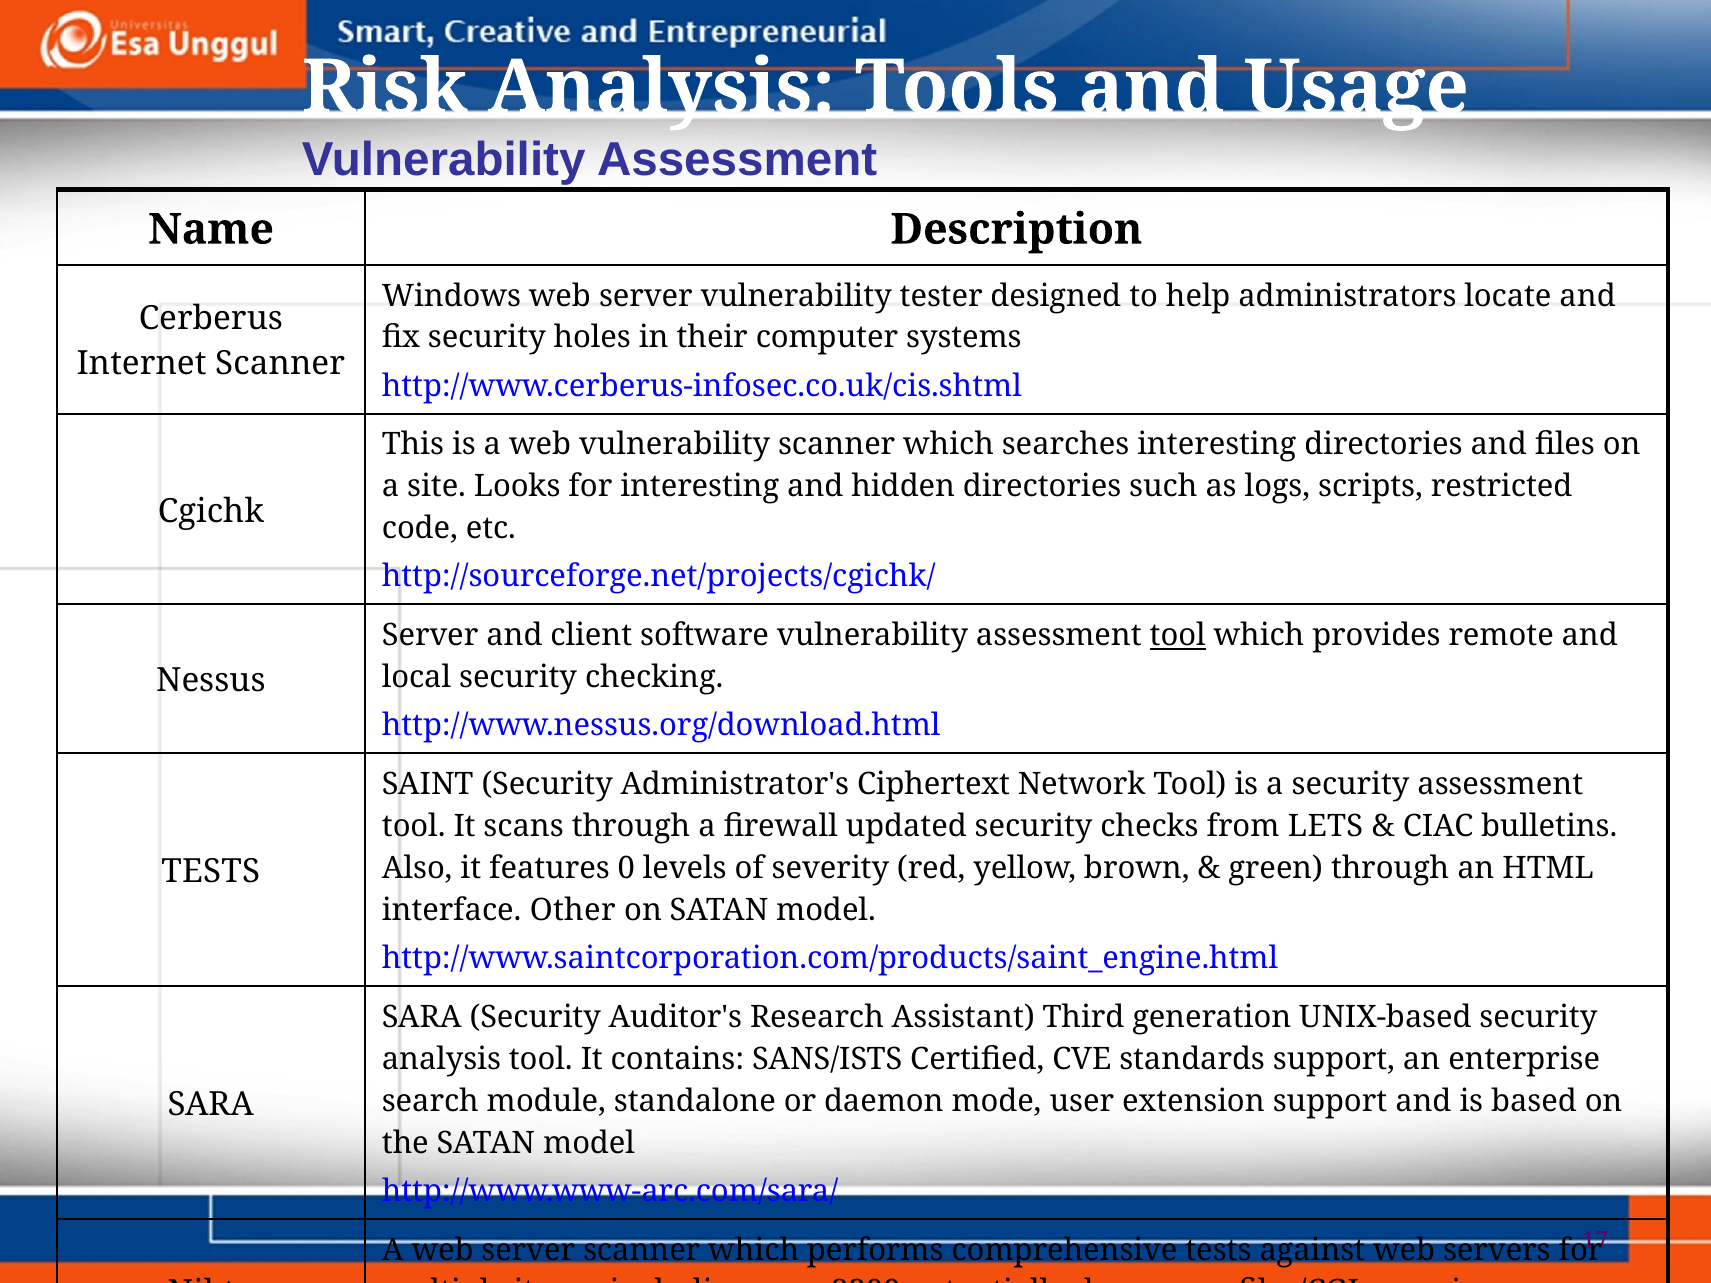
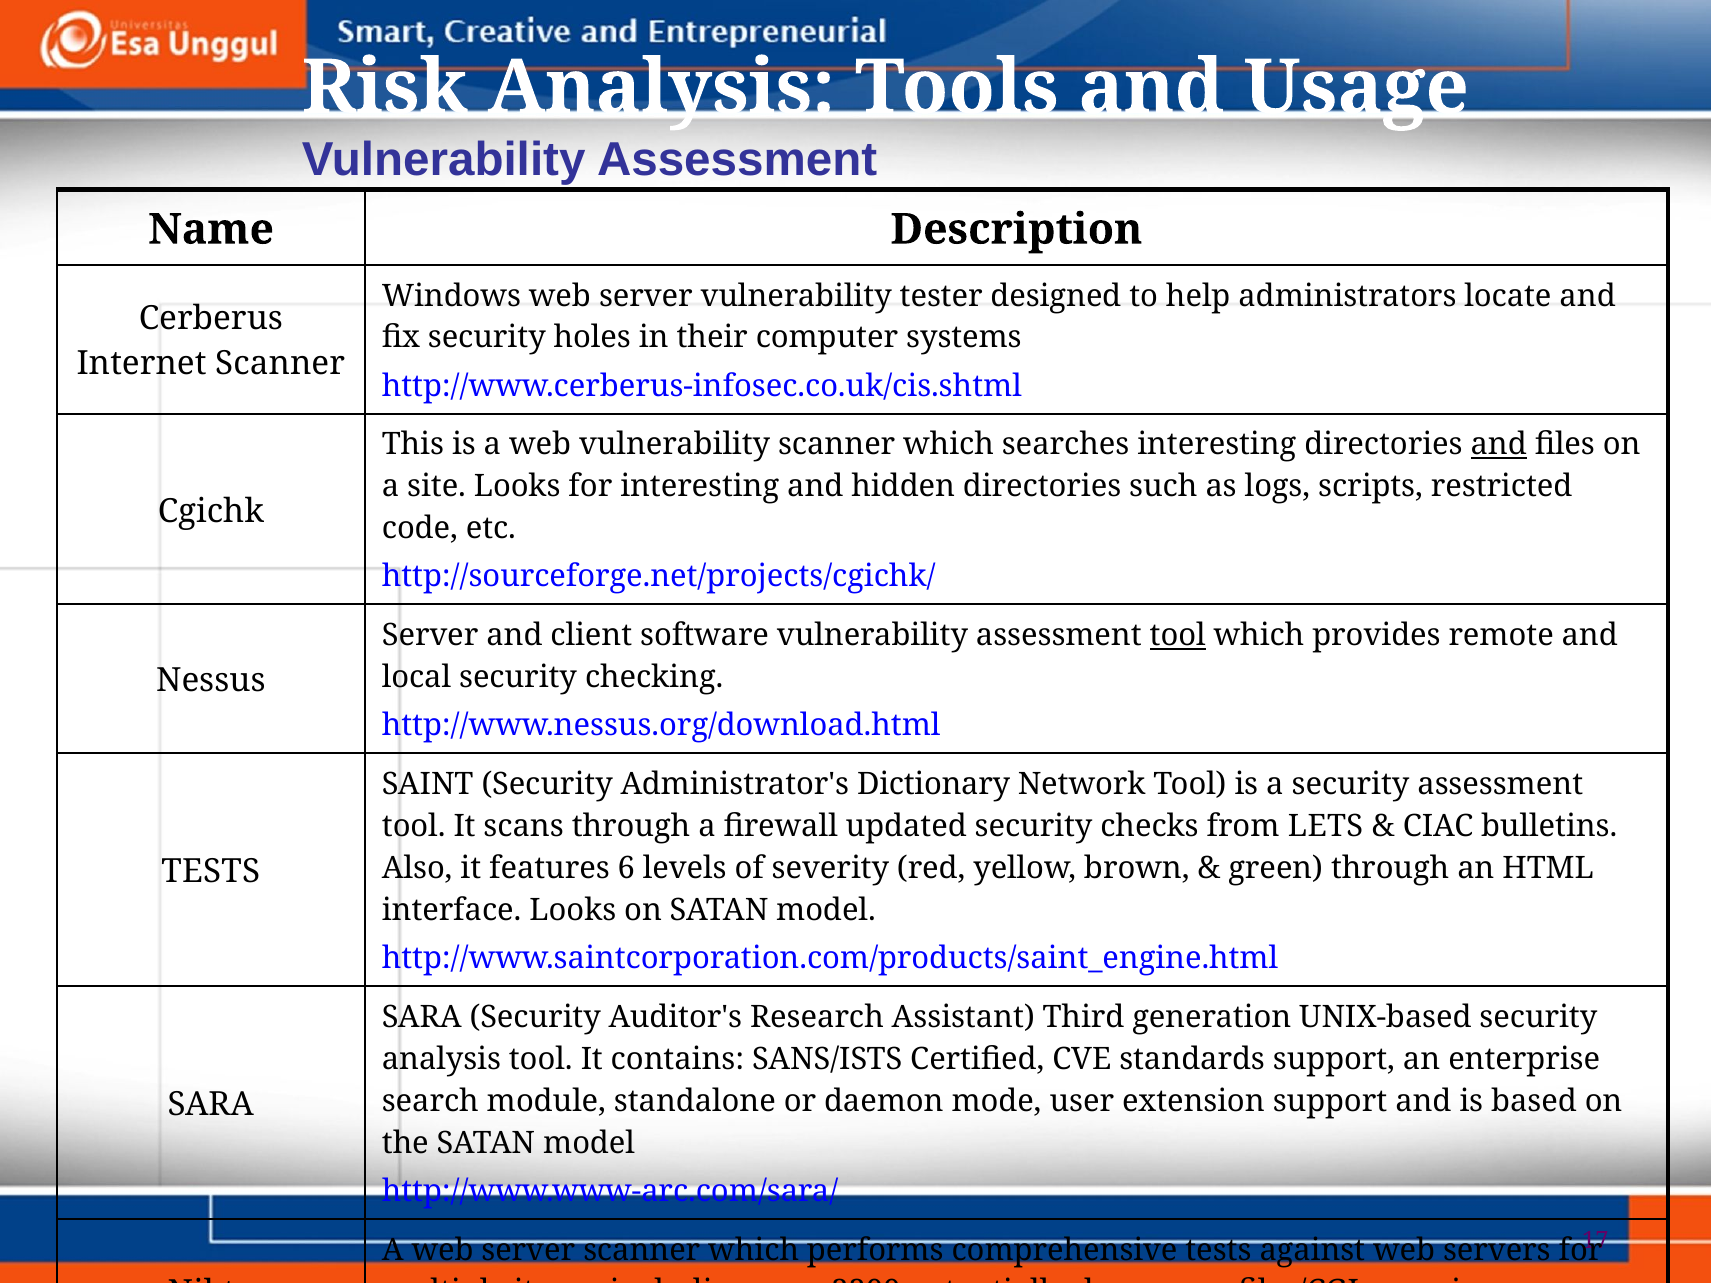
and at (1499, 445) underline: none -> present
Ciphertext: Ciphertext -> Dictionary
0: 0 -> 6
interface Other: Other -> Looks
